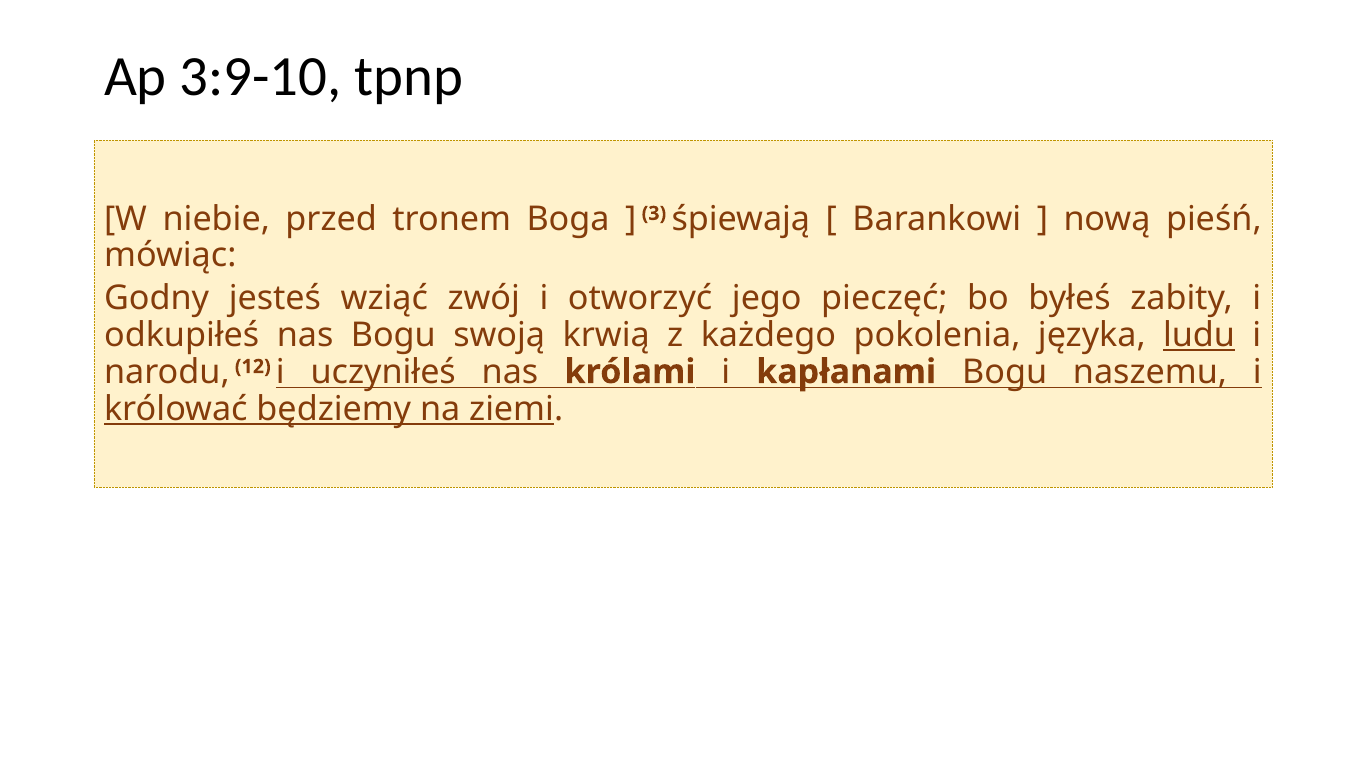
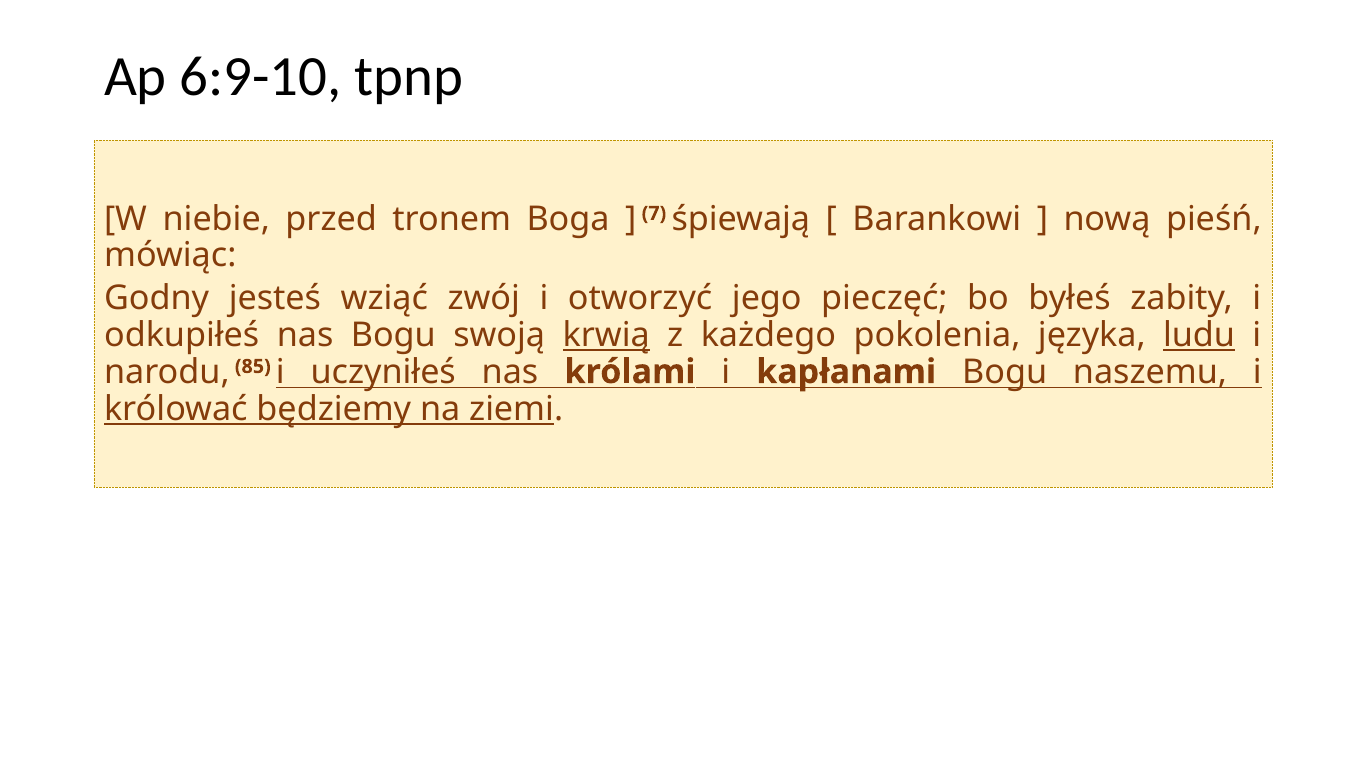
3:9-10: 3:9-10 -> 6:9-10
3: 3 -> 7
krwią underline: none -> present
12: 12 -> 85
